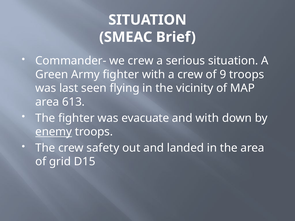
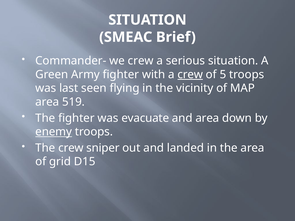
crew at (190, 75) underline: none -> present
9: 9 -> 5
613: 613 -> 519
and with: with -> area
safety: safety -> sniper
